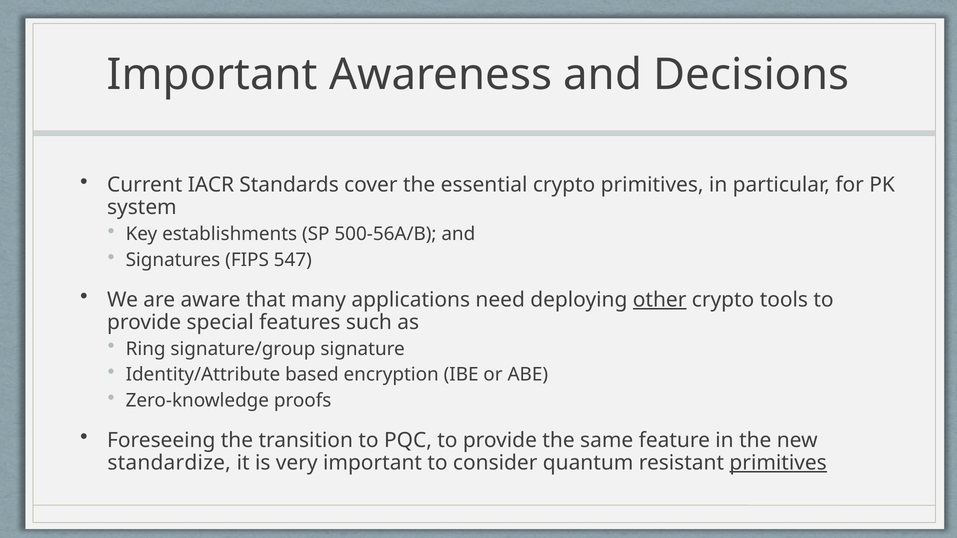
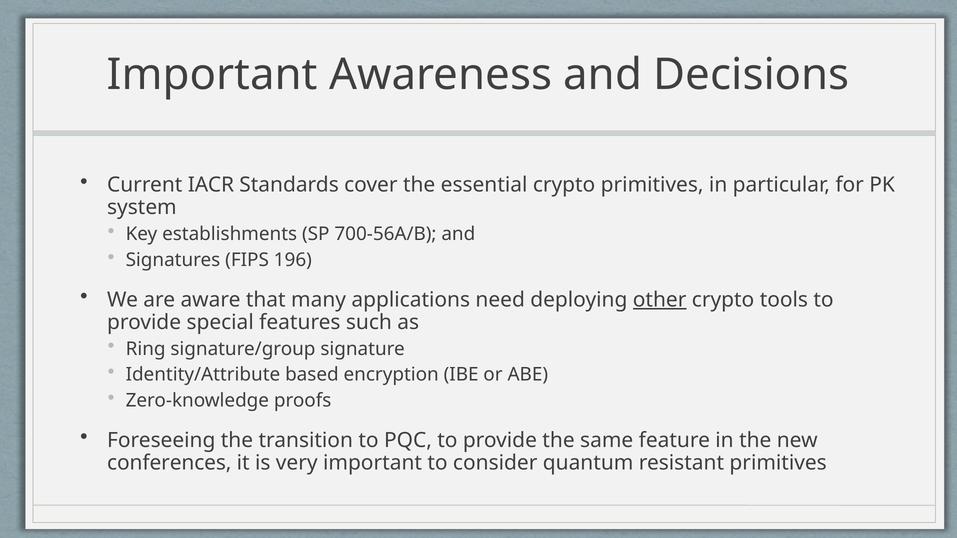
500-56A/B: 500-56A/B -> 700-56A/B
547: 547 -> 196
standardize: standardize -> conferences
primitives at (778, 463) underline: present -> none
